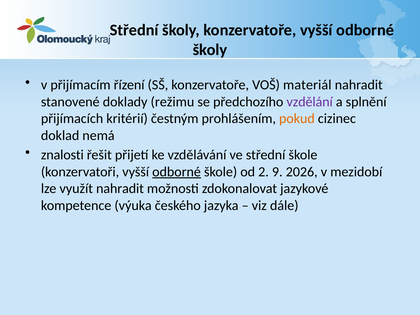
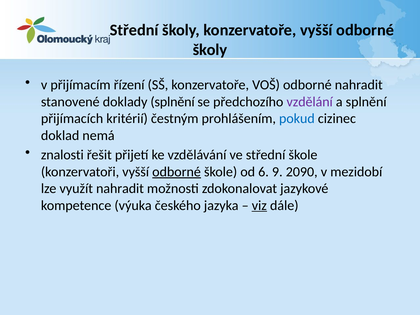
VOŠ materiál: materiál -> odborné
doklady režimu: režimu -> splnění
pokud colour: orange -> blue
2: 2 -> 6
2026: 2026 -> 2090
viz underline: none -> present
